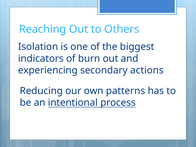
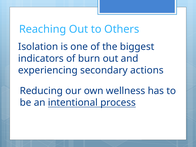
patterns: patterns -> wellness
